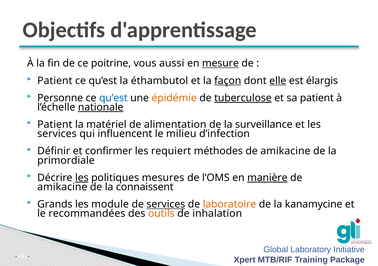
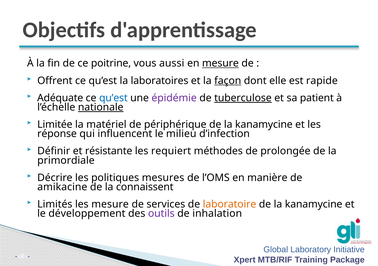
Patient at (55, 81): Patient -> Offrent
éthambutol: éthambutol -> laboratoires
elle underline: present -> none
élargis: élargis -> rapide
Personne: Personne -> Adéquate
épidémie colour: orange -> purple
Patient at (55, 125): Patient -> Limitée
alimentation: alimentation -> périphérique
surveillance at (264, 125): surveillance -> kanamycine
services at (57, 134): services -> réponse
confirmer: confirmer -> résistante
méthodes de amikacine: amikacine -> prolongée
les at (82, 178) underline: present -> none
manière underline: present -> none
Grands: Grands -> Limités
les module: module -> mesure
services at (166, 205) underline: present -> none
recommandées: recommandées -> développement
outils colour: orange -> purple
